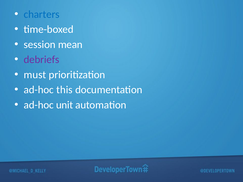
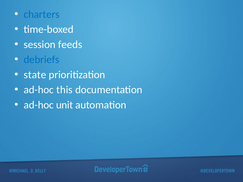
mean: mean -> feeds
debriefs colour: purple -> blue
must: must -> state
